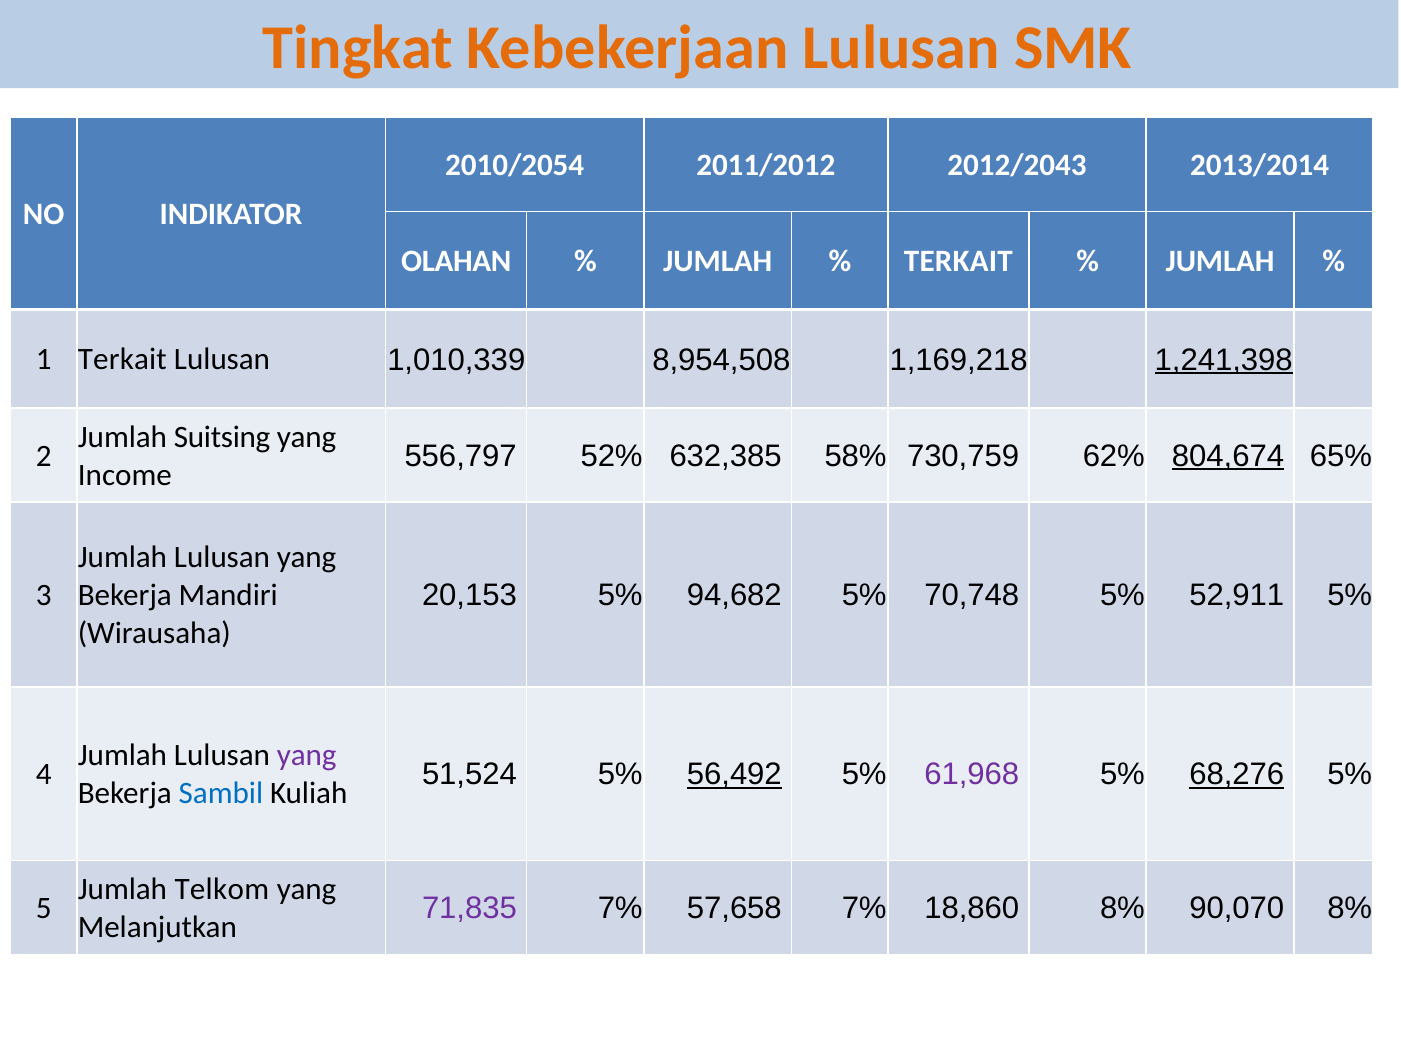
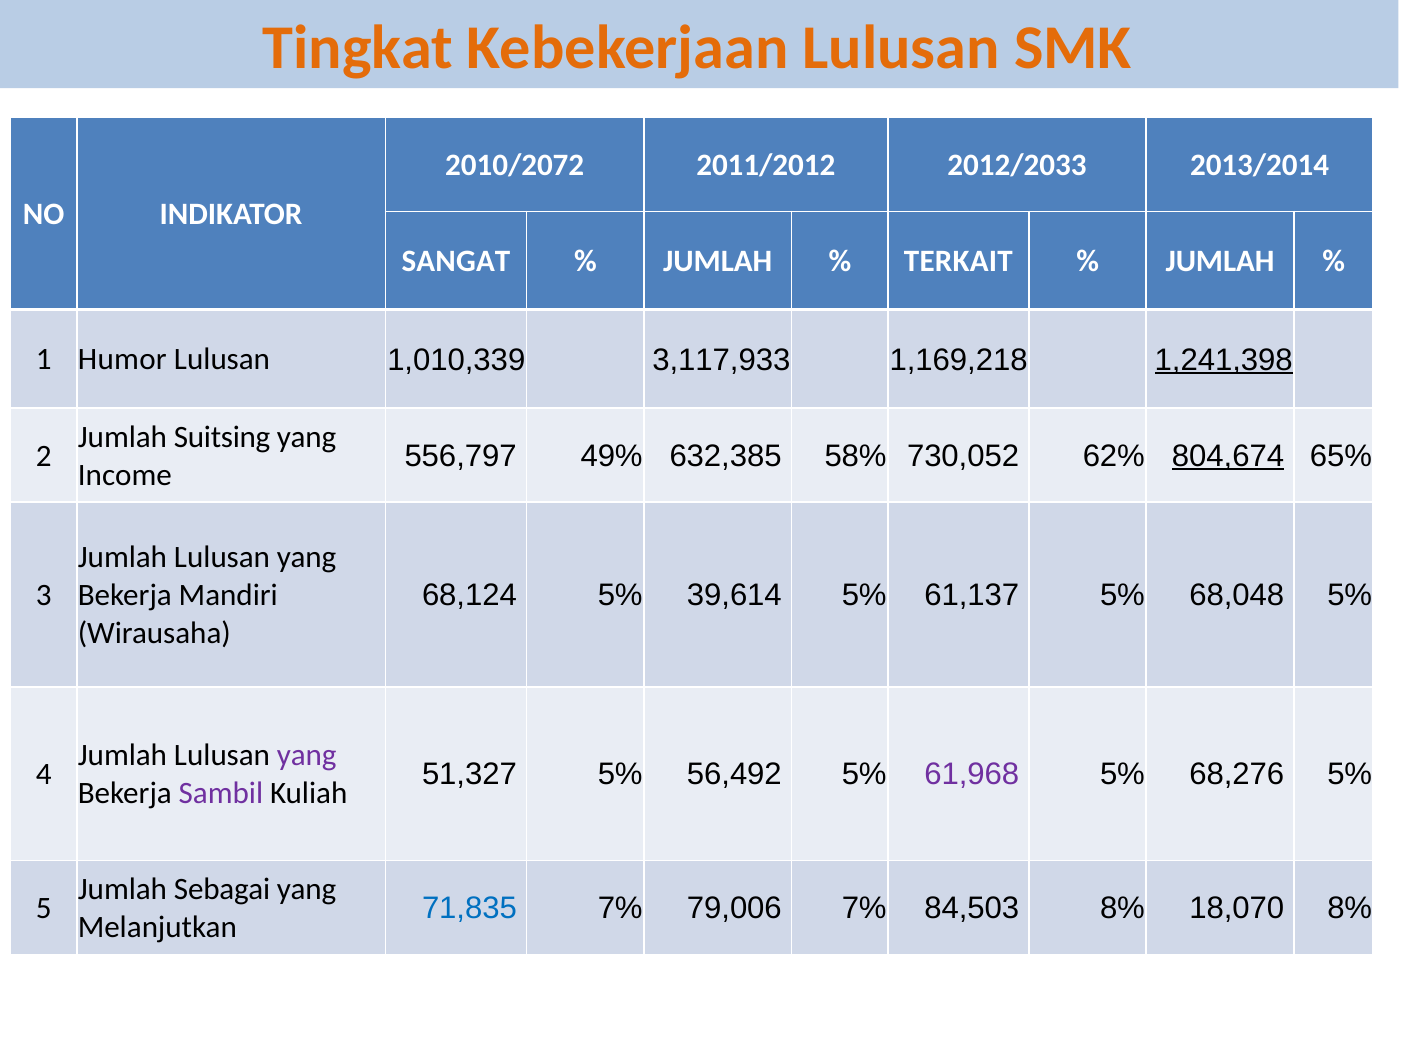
2010/2054: 2010/2054 -> 2010/2072
2012/2043: 2012/2043 -> 2012/2033
OLAHAN: OLAHAN -> SANGAT
1 Terkait: Terkait -> Humor
8,954,508: 8,954,508 -> 3,117,933
52%: 52% -> 49%
730,759: 730,759 -> 730,052
20,153: 20,153 -> 68,124
94,682: 94,682 -> 39,614
70,748: 70,748 -> 61,137
52,911: 52,911 -> 68,048
51,524: 51,524 -> 51,327
56,492 underline: present -> none
68,276 underline: present -> none
Sambil colour: blue -> purple
Telkom: Telkom -> Sebagai
71,835 colour: purple -> blue
57,658: 57,658 -> 79,006
18,860: 18,860 -> 84,503
90,070: 90,070 -> 18,070
